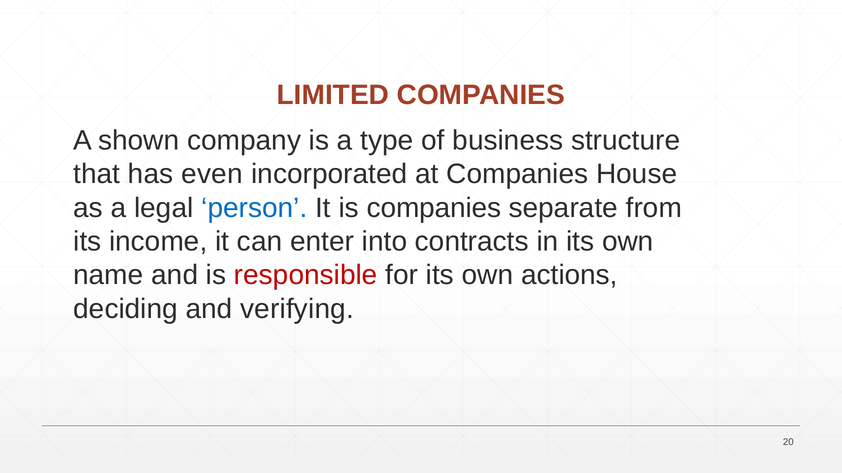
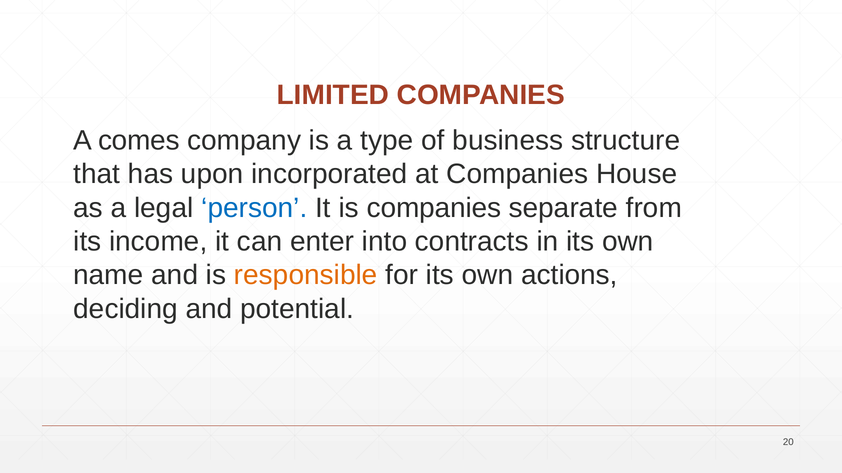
shown: shown -> comes
even: even -> upon
responsible colour: red -> orange
verifying: verifying -> potential
